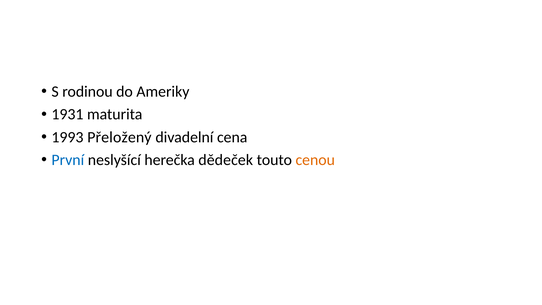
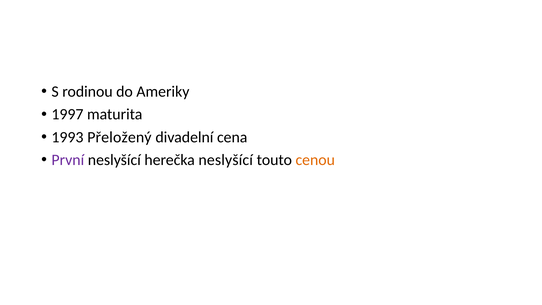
1931: 1931 -> 1997
První colour: blue -> purple
herečka dědeček: dědeček -> neslyšící
